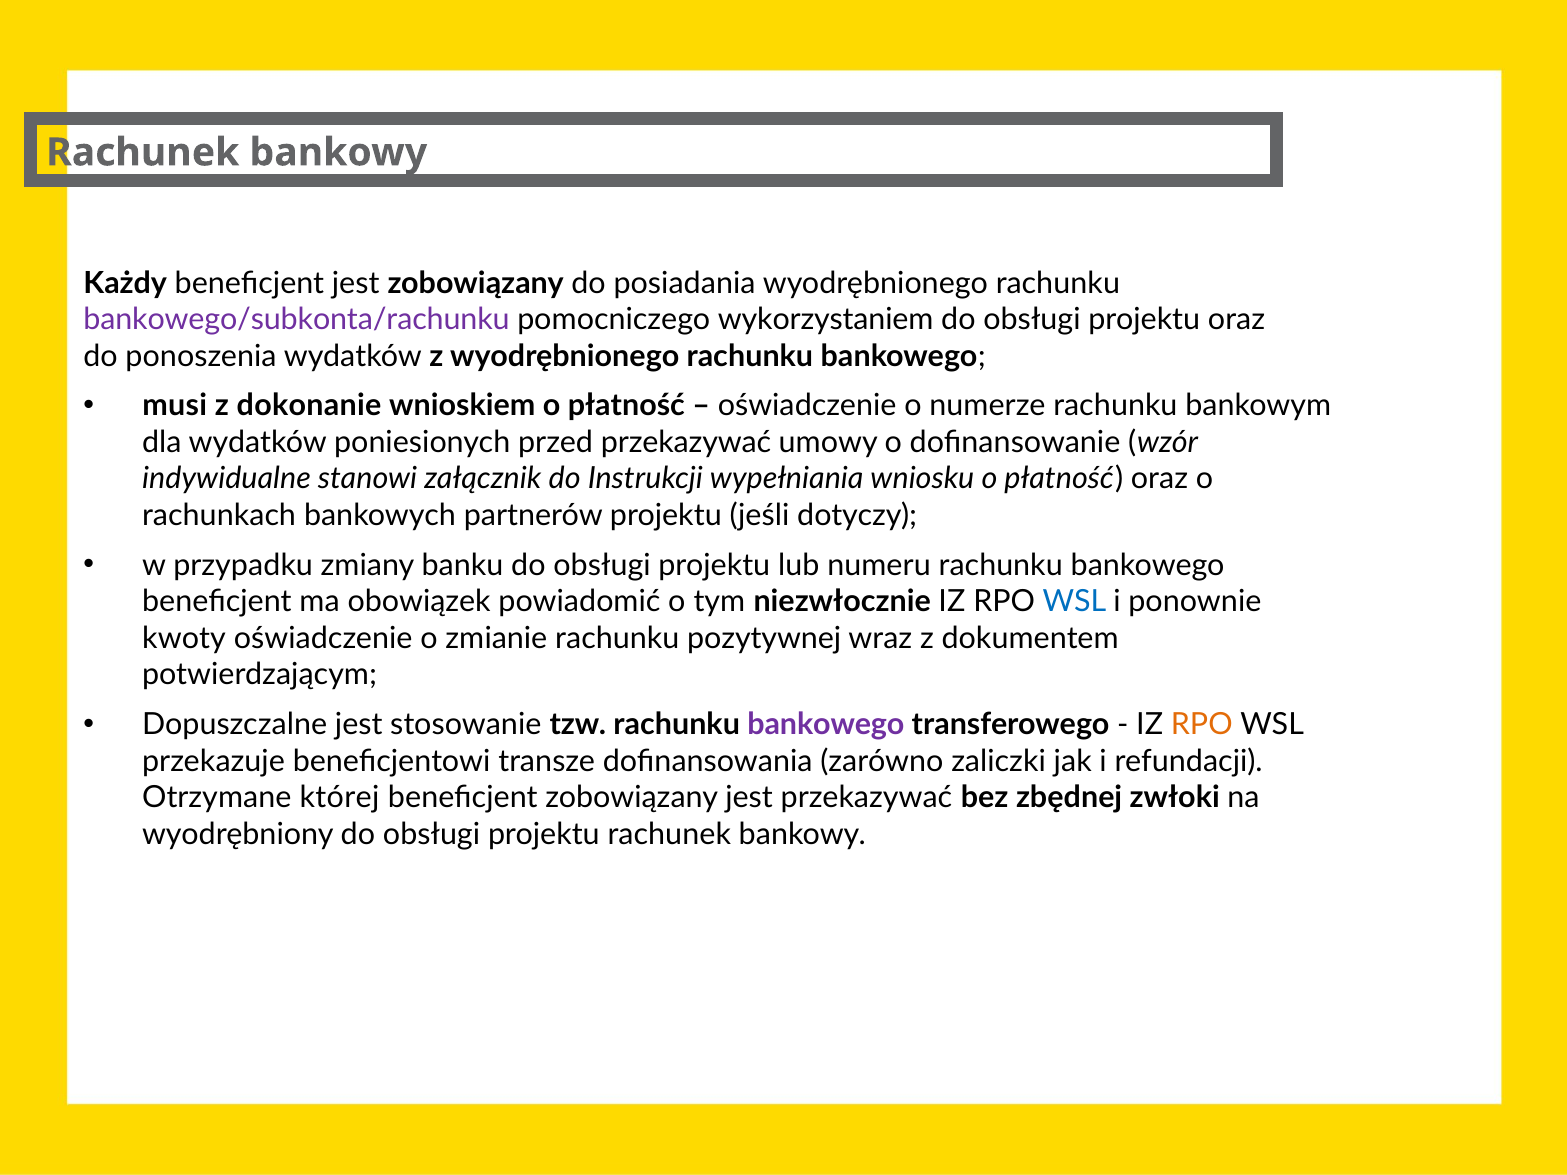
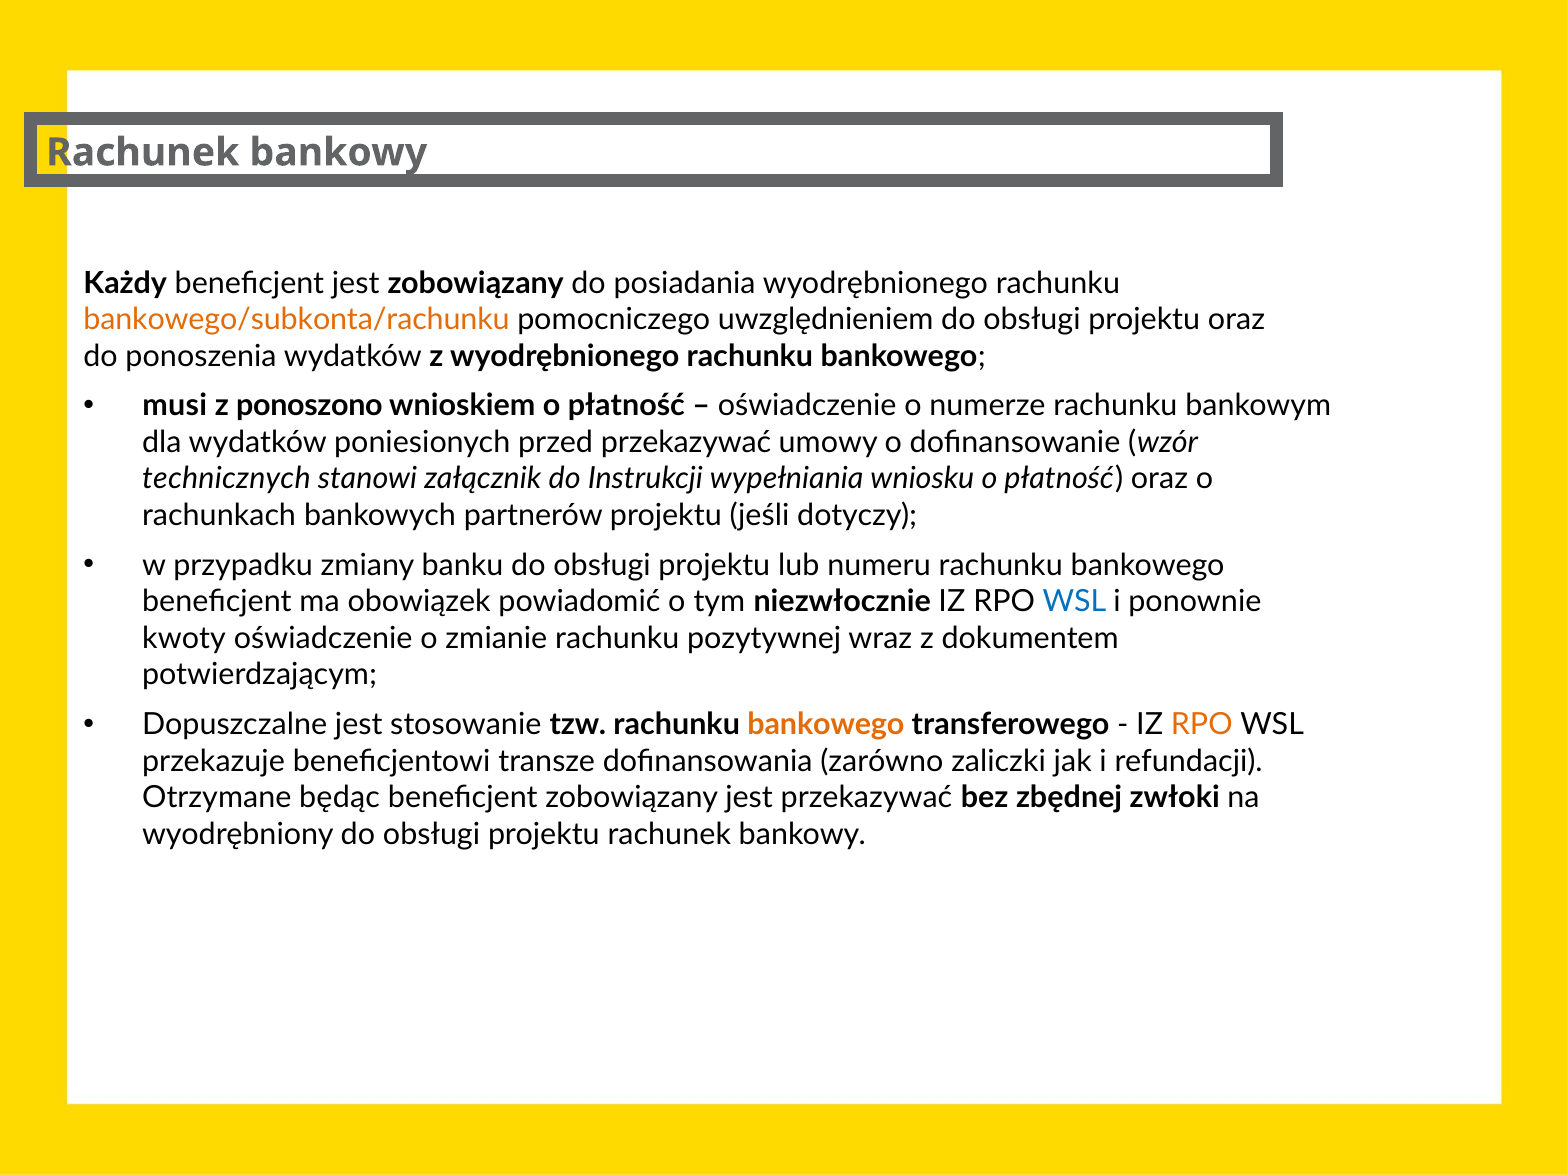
bankowego/subkonta/rachunku colour: purple -> orange
wykorzystaniem: wykorzystaniem -> uwzględnieniem
dokonanie: dokonanie -> ponoszono
indywidualne: indywidualne -> technicznych
bankowego at (826, 725) colour: purple -> orange
której: której -> będąc
